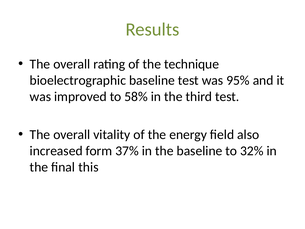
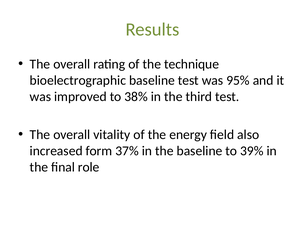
58%: 58% -> 38%
32%: 32% -> 39%
this: this -> role
